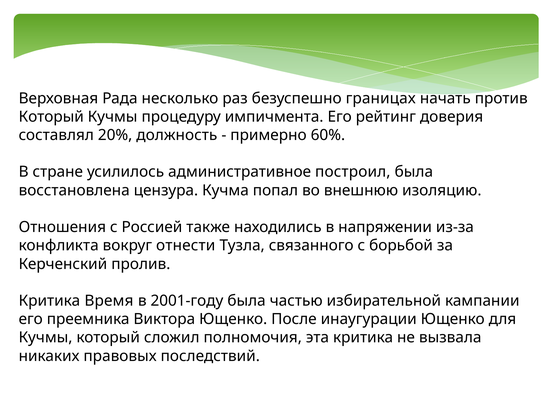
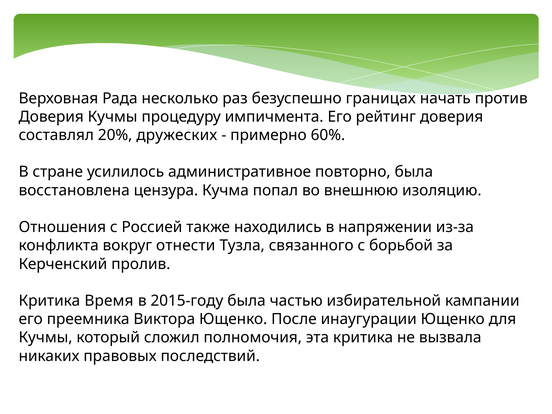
Который at (51, 117): Который -> Доверия
должность: должность -> дружеских
построил: построил -> повторно
2001-году: 2001-году -> 2015-году
